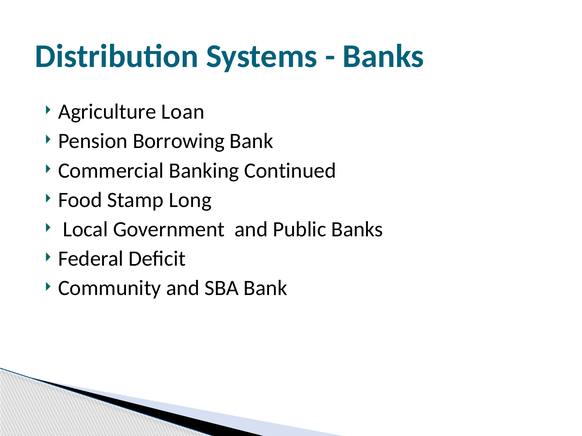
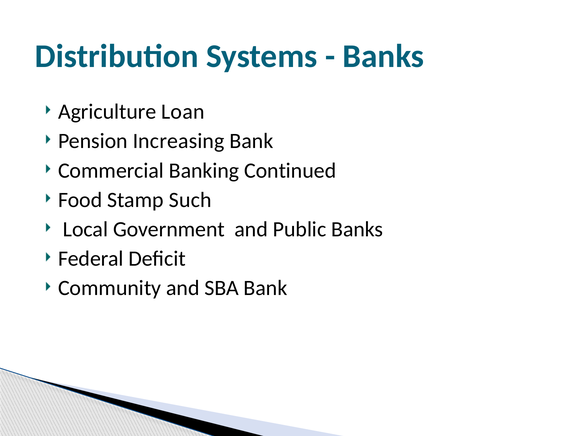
Borrowing: Borrowing -> Increasing
Long: Long -> Such
